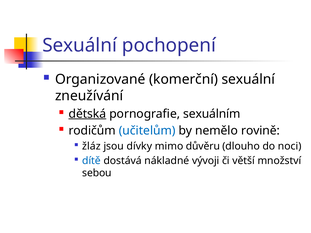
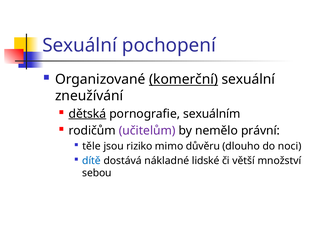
komerční underline: none -> present
učitelům colour: blue -> purple
rovině: rovině -> právní
žláz: žláz -> těle
dívky: dívky -> riziko
vývoji: vývoji -> lidské
